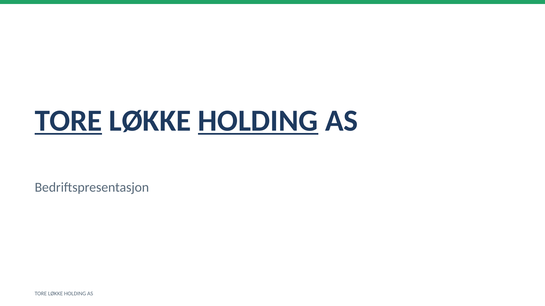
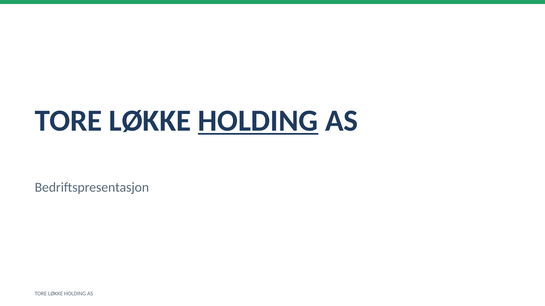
TORE at (68, 121) underline: present -> none
